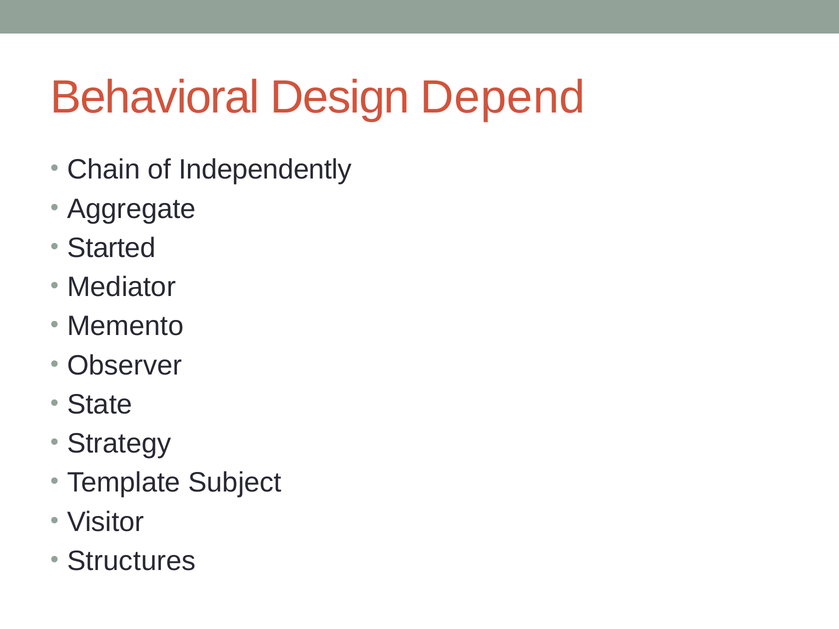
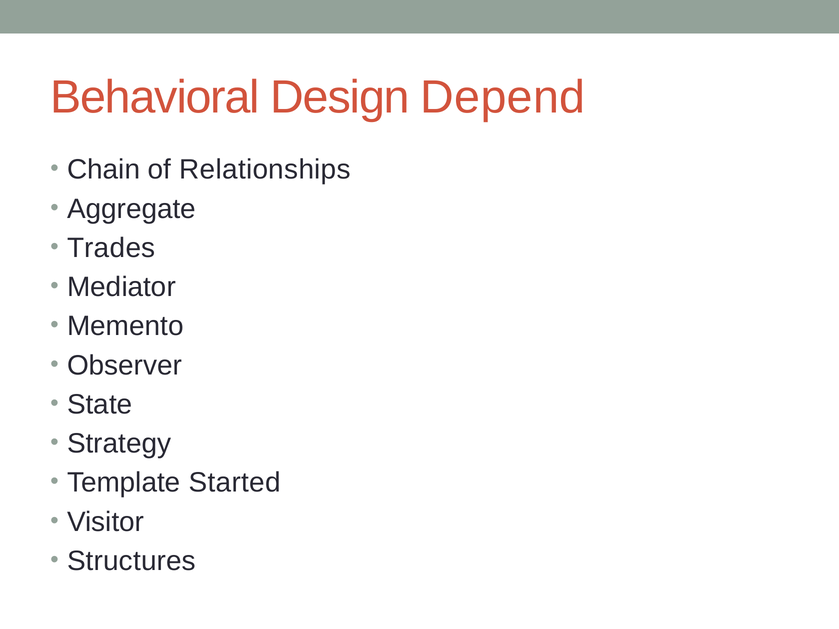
Independently: Independently -> Relationships
Started: Started -> Trades
Subject: Subject -> Started
